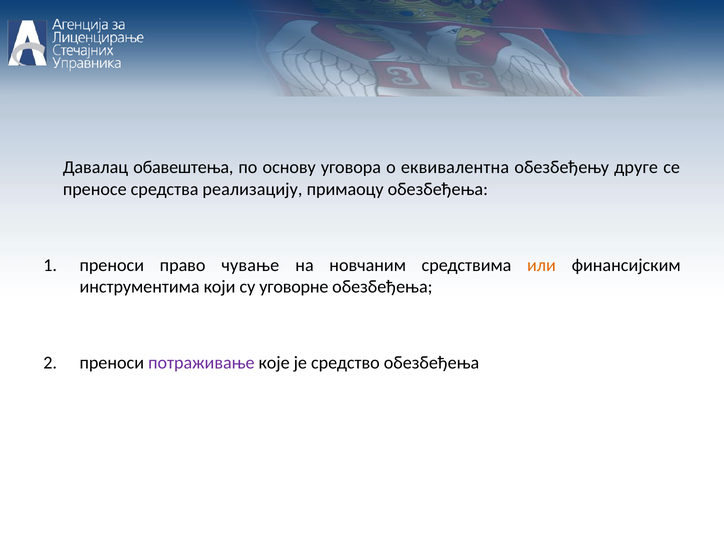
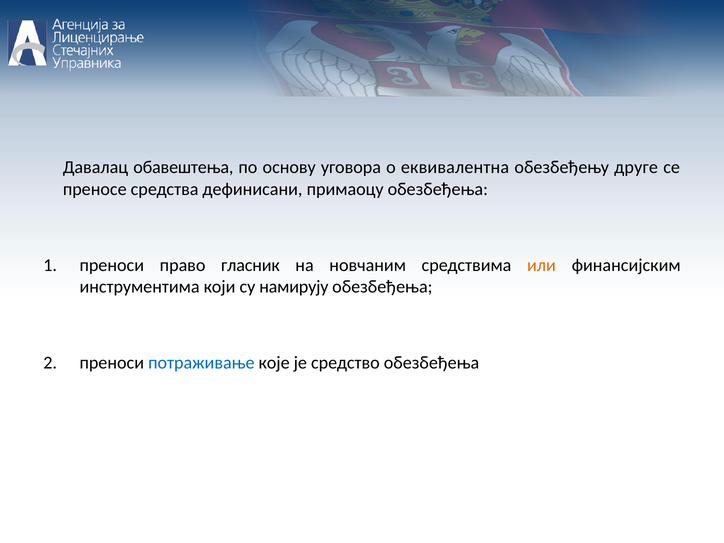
реализацију: реализацију -> дефинисани
чување: чување -> гласник
уговорне: уговорне -> намирују
потраживање colour: purple -> blue
